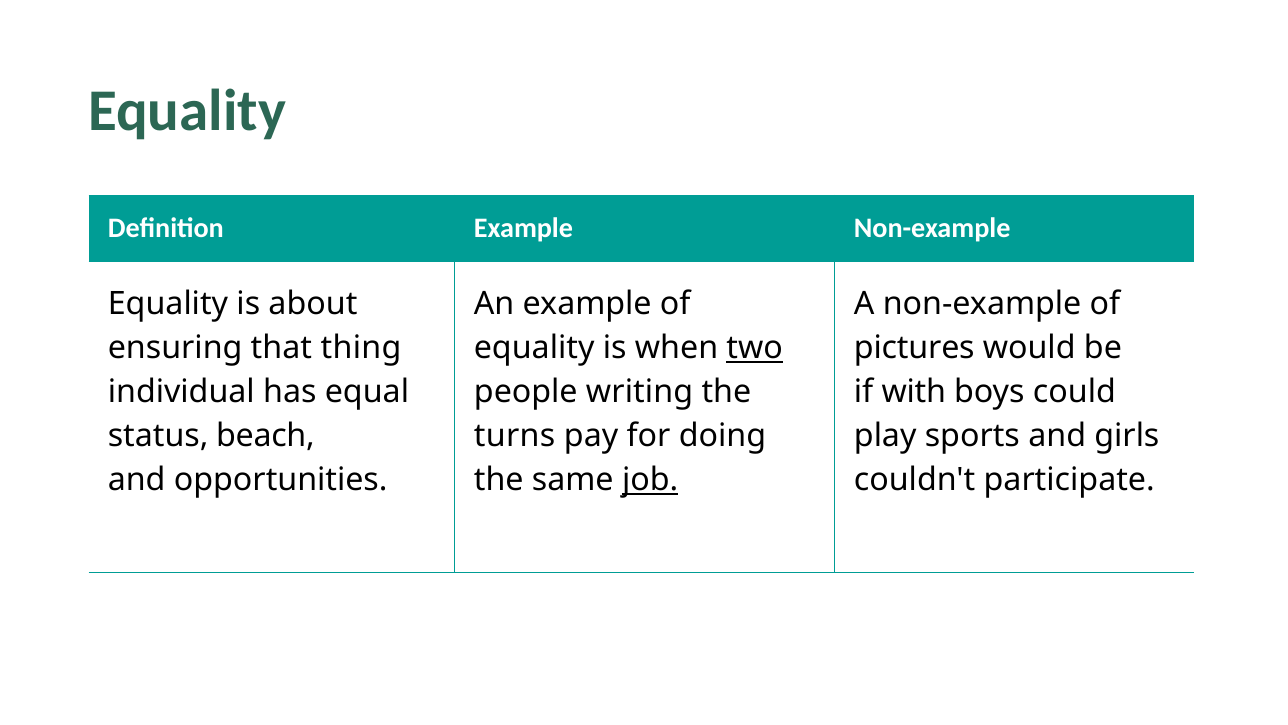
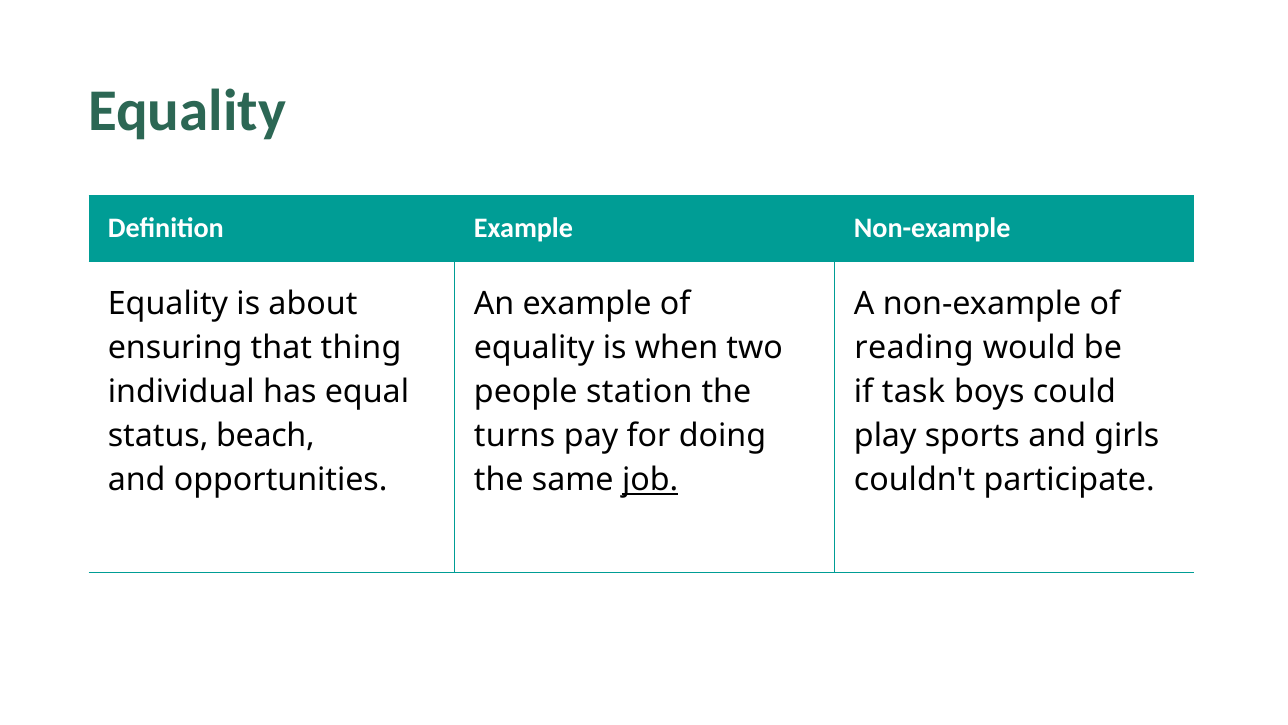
two underline: present -> none
pictures: pictures -> reading
writing: writing -> station
with: with -> task
